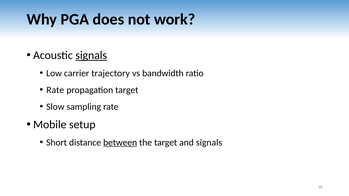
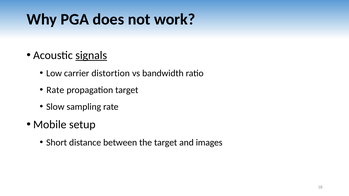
trajectory: trajectory -> distortion
between underline: present -> none
and signals: signals -> images
